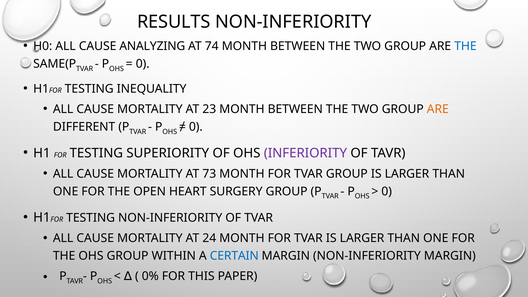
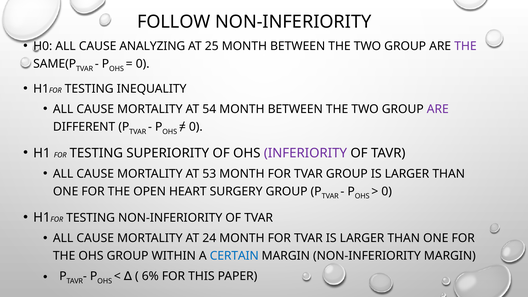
RESULTS: RESULTS -> FOLLOW
74: 74 -> 25
THE at (465, 46) colour: blue -> purple
23: 23 -> 54
ARE at (438, 109) colour: orange -> purple
73: 73 -> 53
0%: 0% -> 6%
